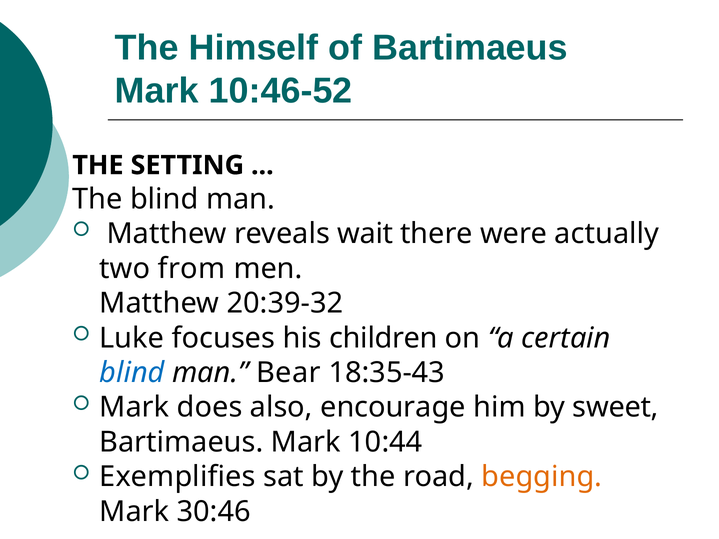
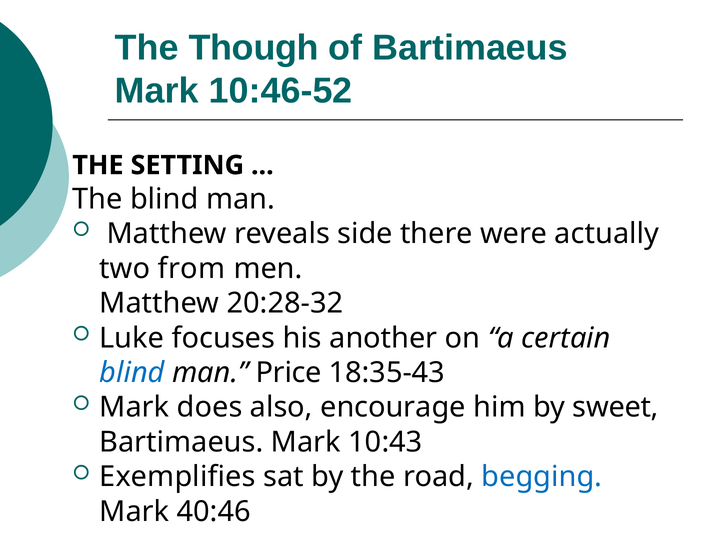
Himself: Himself -> Though
wait: wait -> side
20:39-32: 20:39-32 -> 20:28-32
children: children -> another
Bear: Bear -> Price
10:44: 10:44 -> 10:43
begging colour: orange -> blue
30:46: 30:46 -> 40:46
